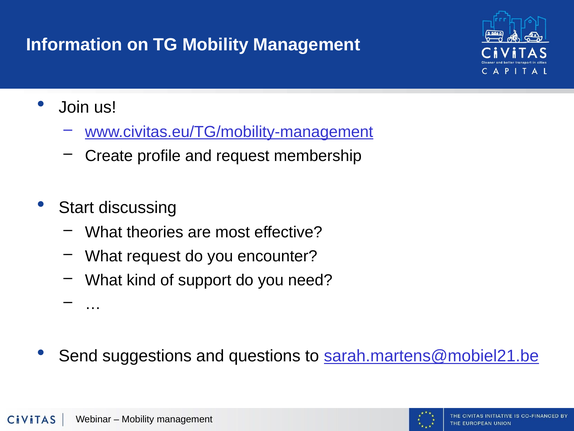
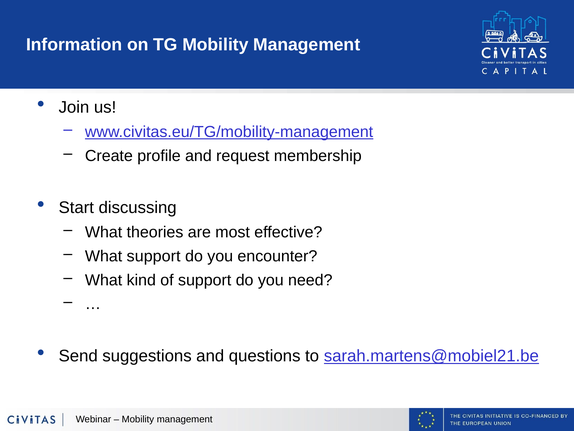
What request: request -> support
